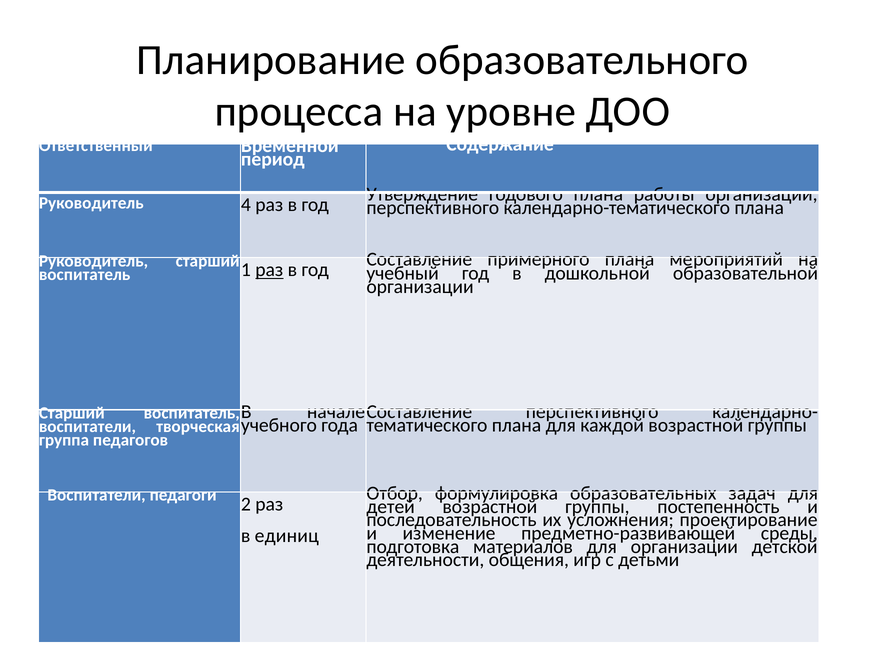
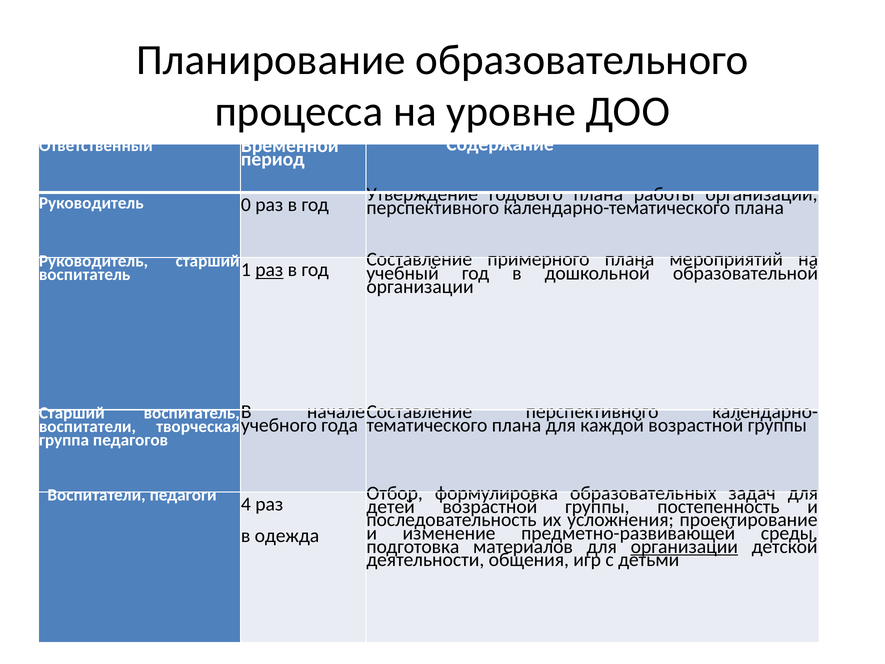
4: 4 -> 0
2: 2 -> 4
единиц: единиц -> одежда
организации at (684, 546) underline: none -> present
